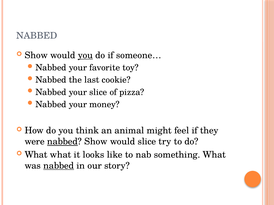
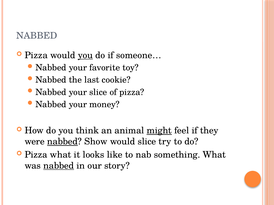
Show at (36, 55): Show -> Pizza
might underline: none -> present
What at (36, 155): What -> Pizza
